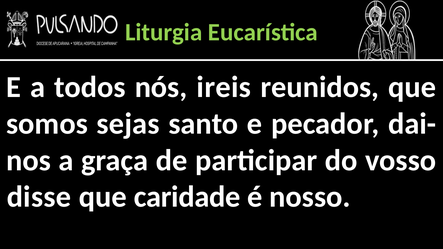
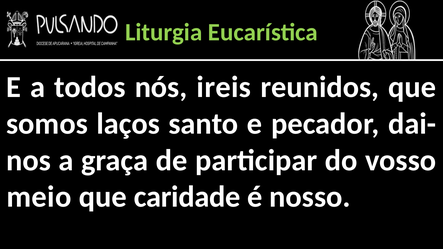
sejas: sejas -> laços
disse: disse -> meio
